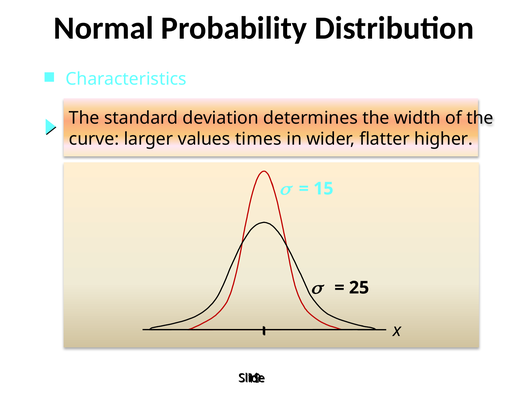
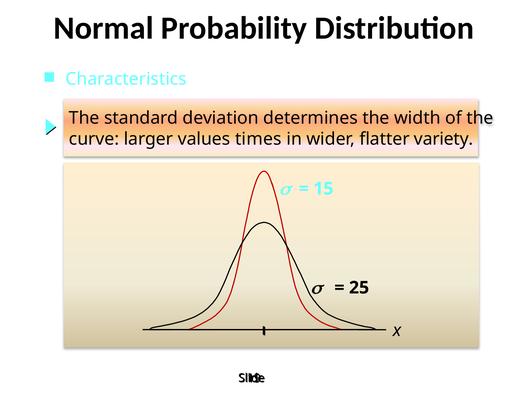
higher: higher -> variety
